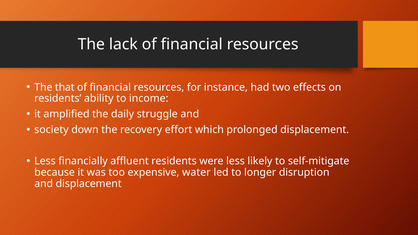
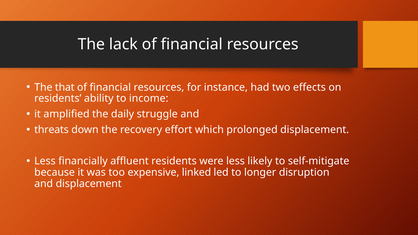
society: society -> threats
water: water -> linked
